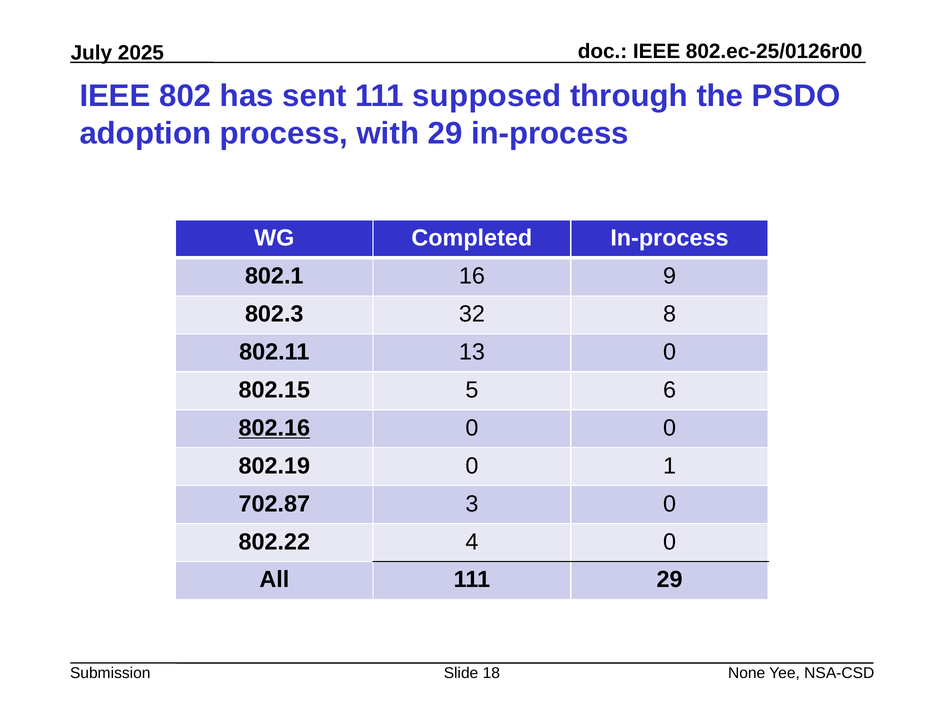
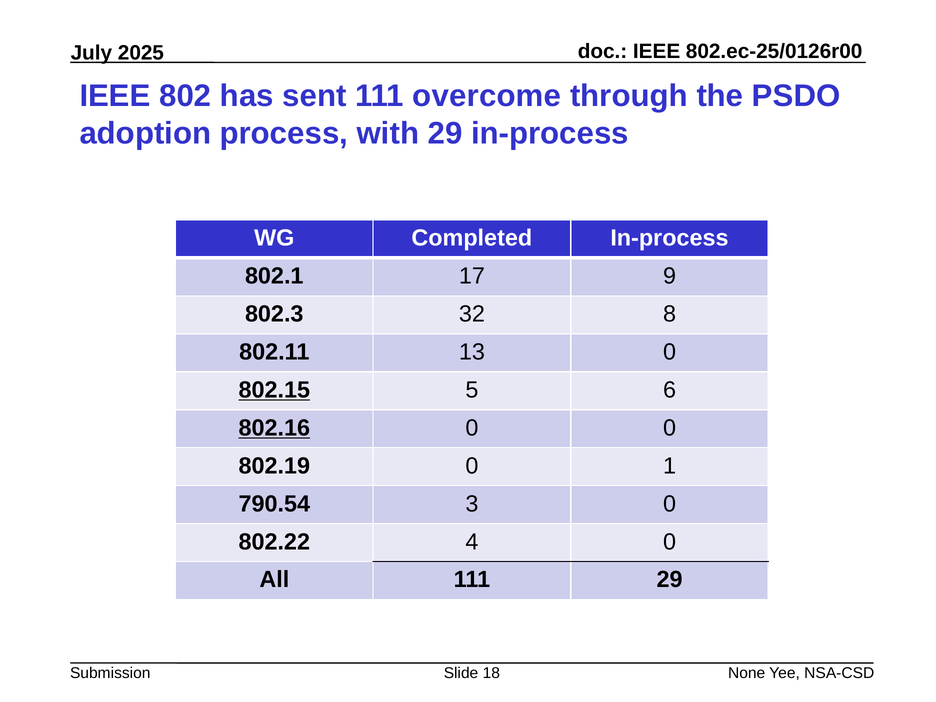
supposed: supposed -> overcome
16: 16 -> 17
802.15 underline: none -> present
702.87: 702.87 -> 790.54
